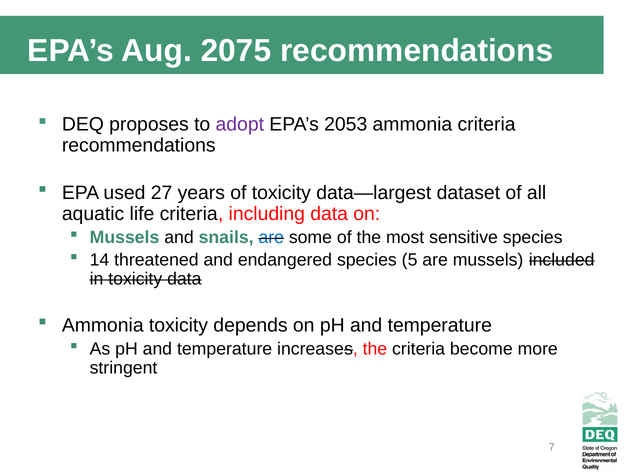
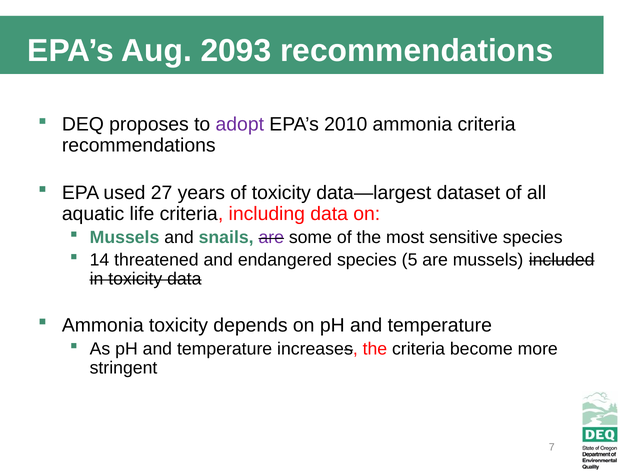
2075: 2075 -> 2093
2053: 2053 -> 2010
are at (271, 237) colour: blue -> purple
